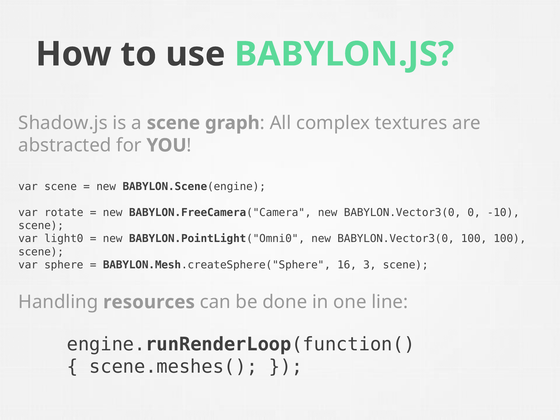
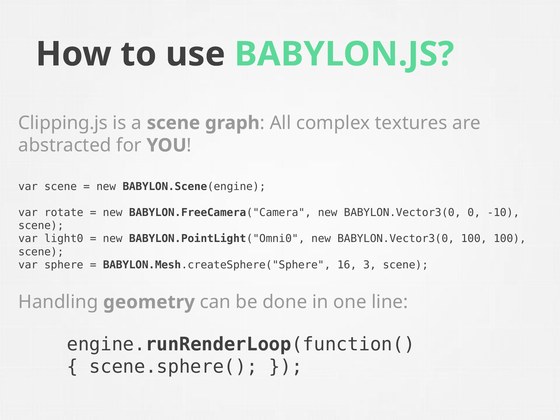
Shadow.js: Shadow.js -> Clipping.js
resources: resources -> geometry
scene.meshes(: scene.meshes( -> scene.sphere(
